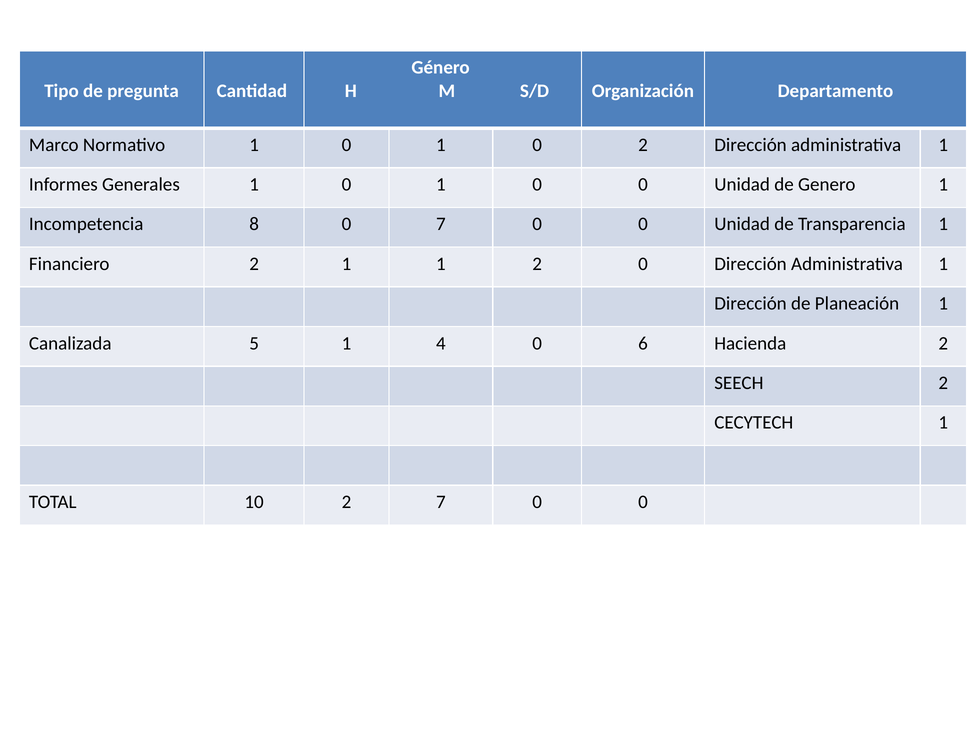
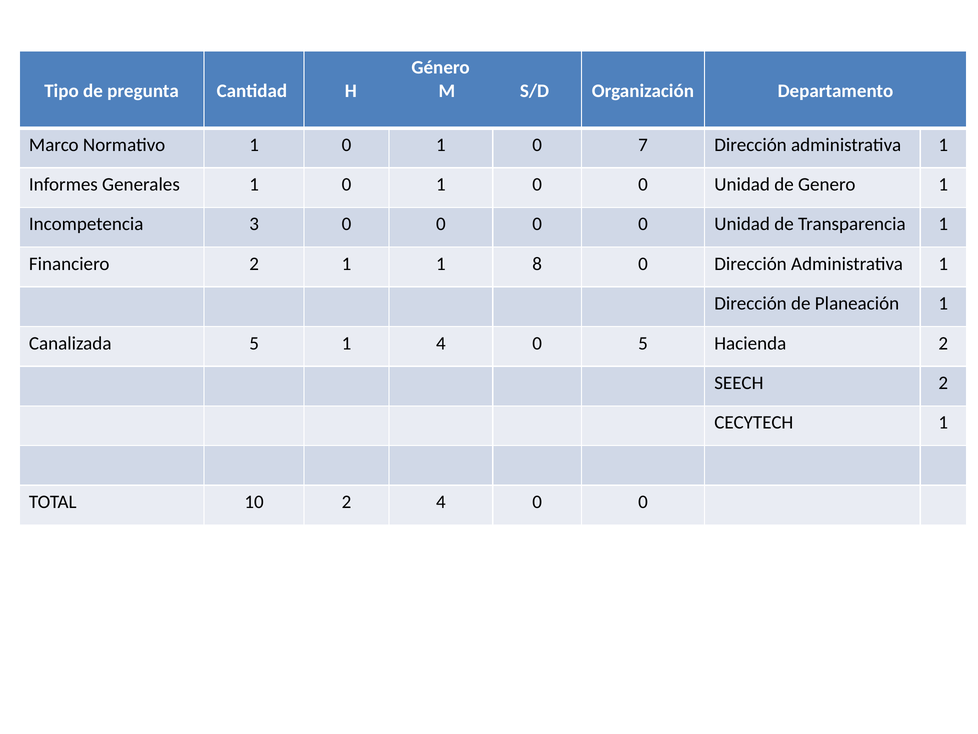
0 2: 2 -> 7
8: 8 -> 3
7 at (441, 224): 7 -> 0
1 2: 2 -> 8
0 6: 6 -> 5
2 7: 7 -> 4
